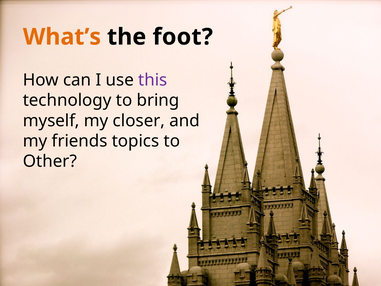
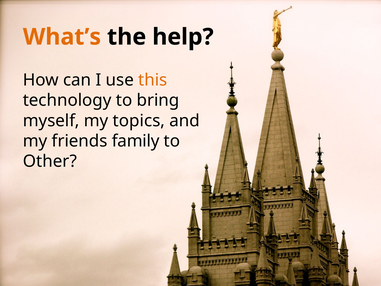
foot: foot -> help
this colour: purple -> orange
closer: closer -> topics
topics: topics -> family
